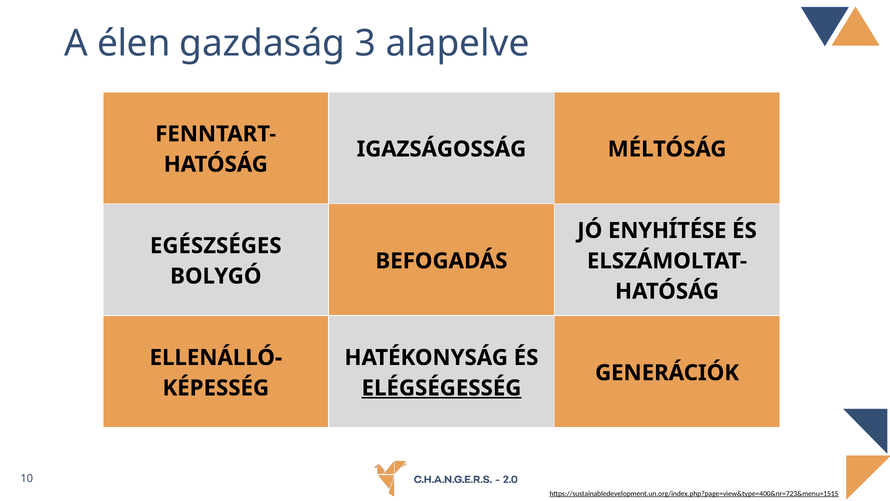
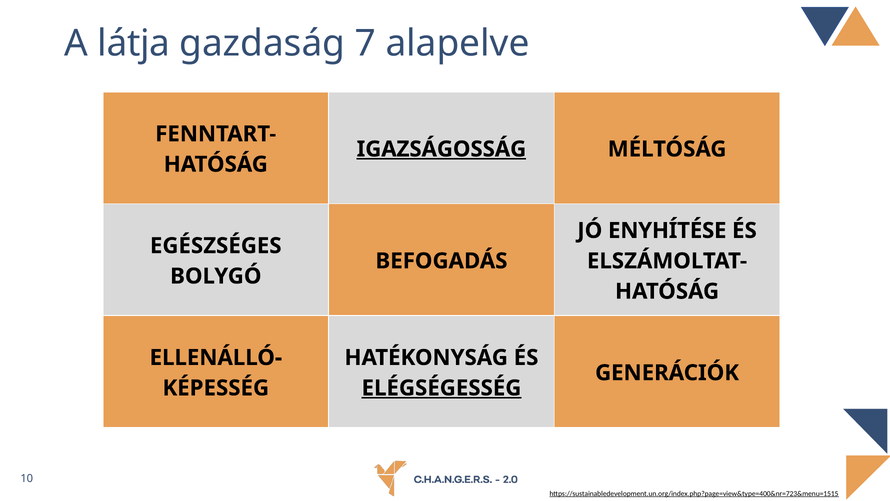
élen: élen -> látja
3: 3 -> 7
IGAZSÁGOSSÁG underline: none -> present
